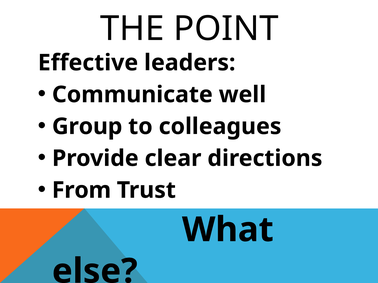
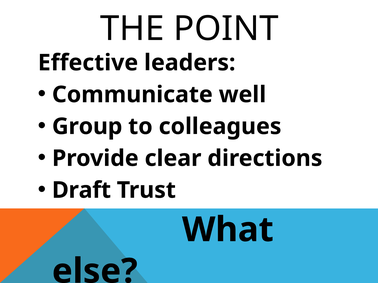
From: From -> Draft
